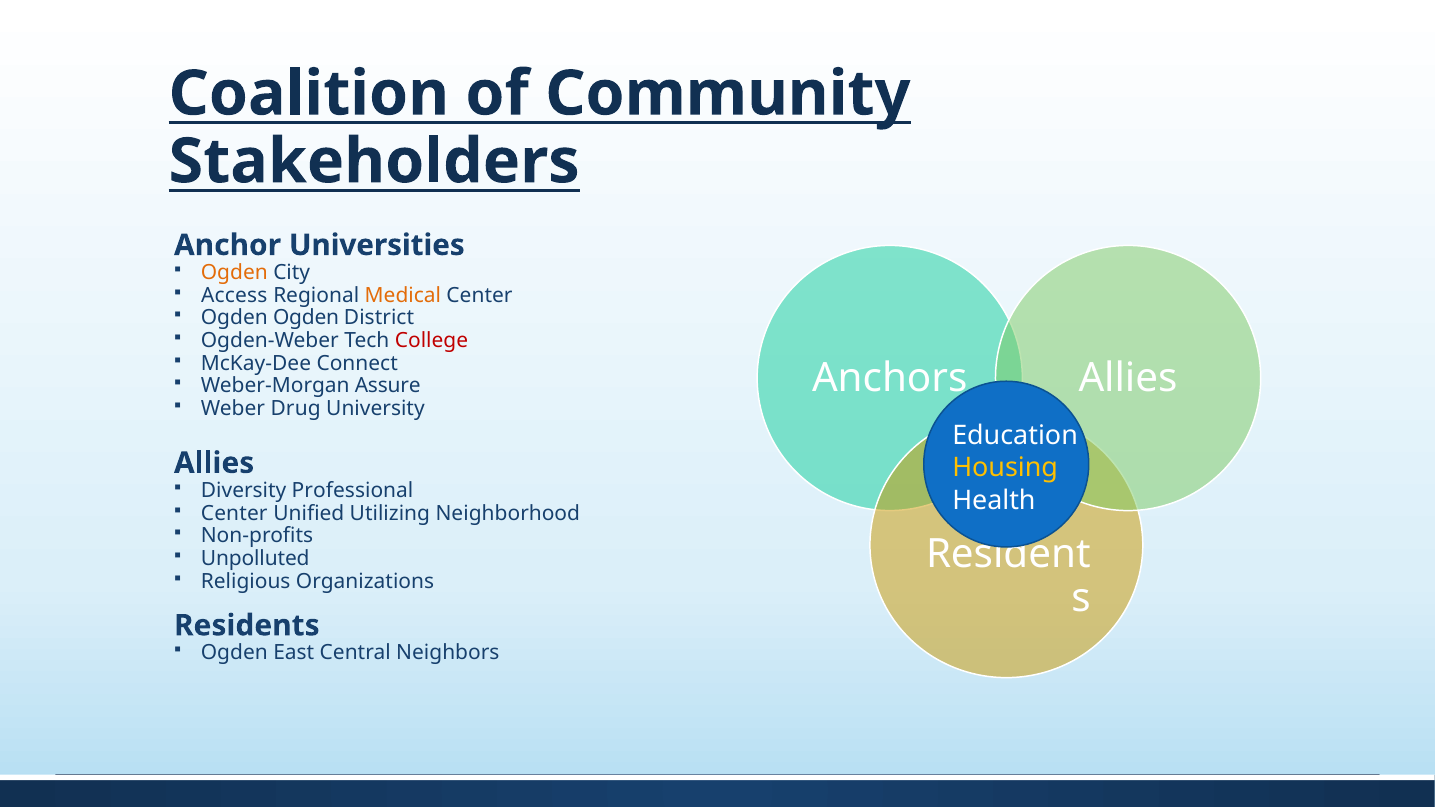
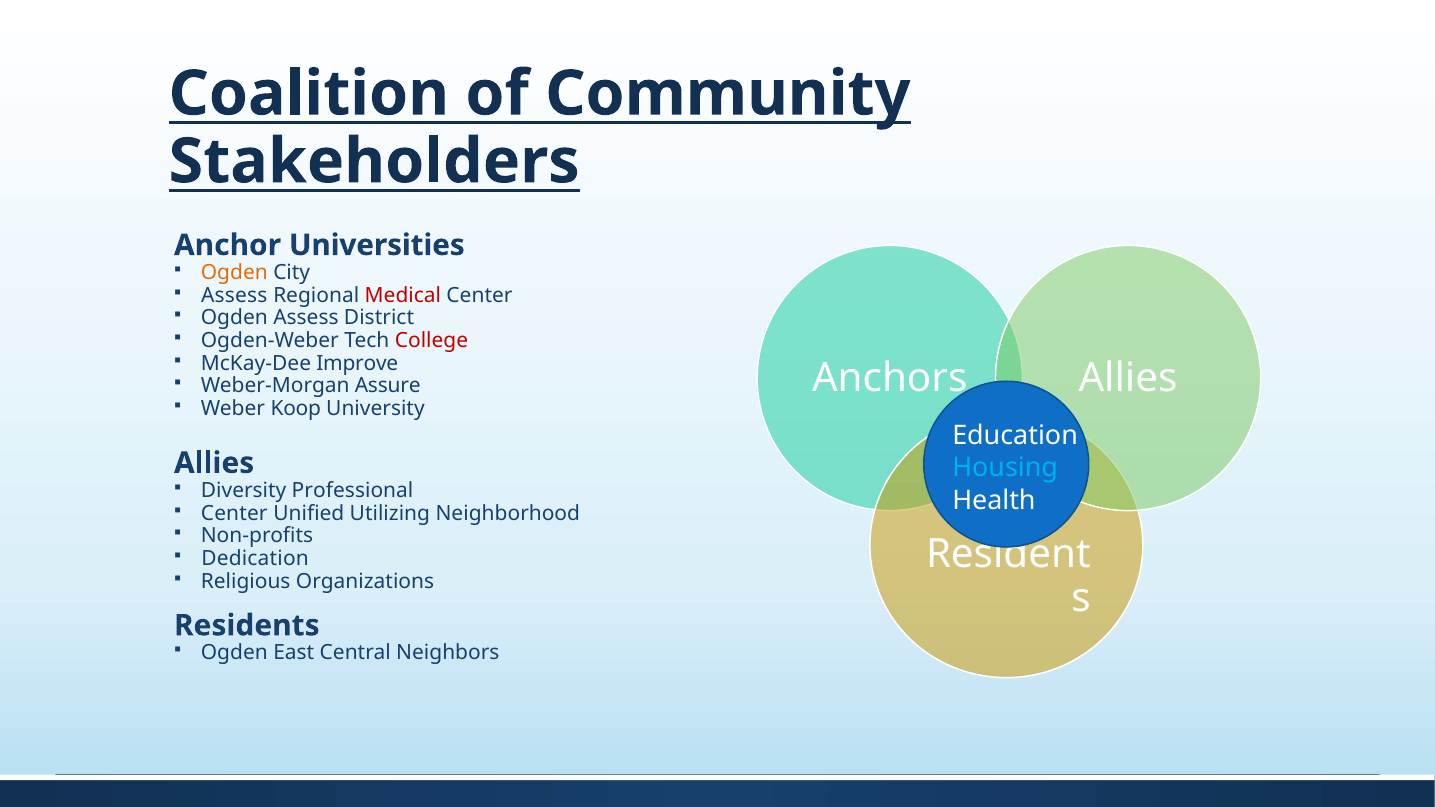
Access at (234, 295): Access -> Assess
Medical colour: orange -> red
Ogden Ogden: Ogden -> Assess
Connect: Connect -> Improve
Drug: Drug -> Koop
Housing colour: yellow -> light blue
Unpolluted: Unpolluted -> Dedication
